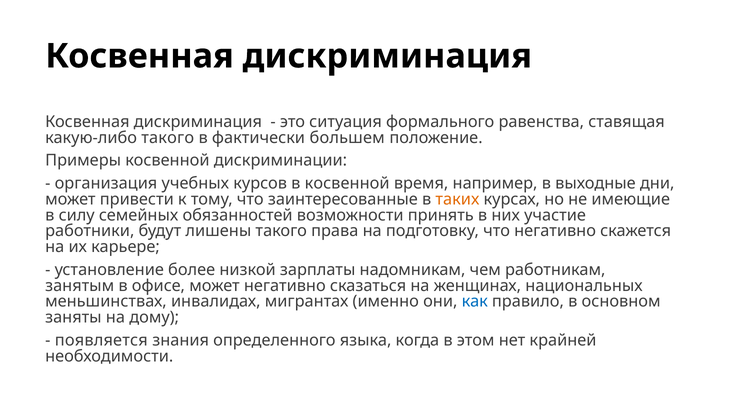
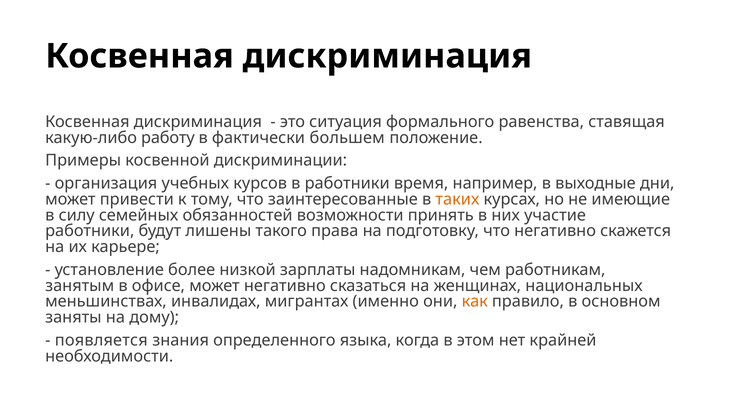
какую-либо такого: такого -> работу
в косвенной: косвенной -> работники
как colour: blue -> orange
